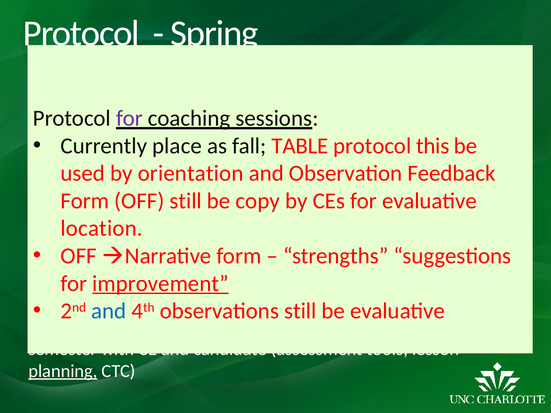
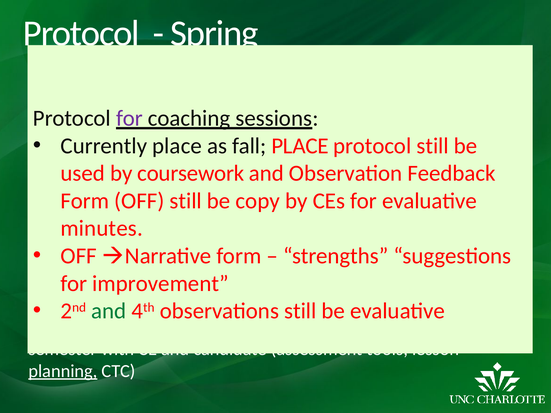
fall TABLE: TABLE -> PLACE
protocol this: this -> still
orientation: orientation -> coursework
location: location -> minutes
improvement underline: present -> none
and at (109, 311) colour: blue -> green
